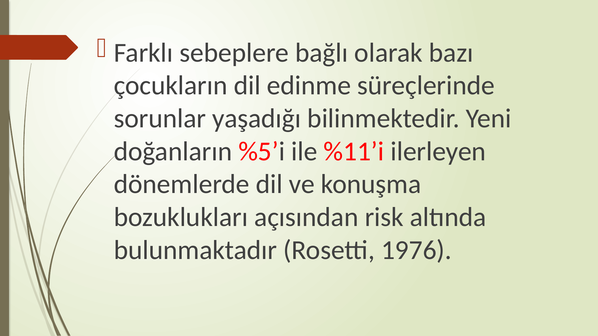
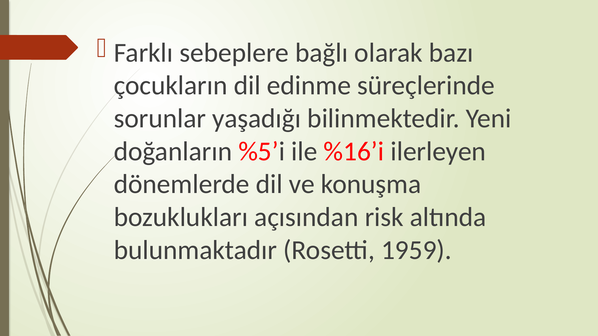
%11’i: %11’i -> %16’i
1976: 1976 -> 1959
